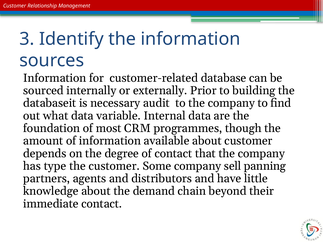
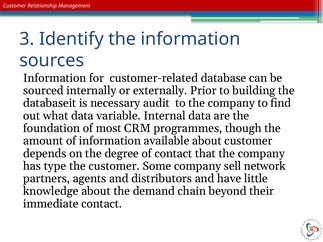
panning: panning -> network
